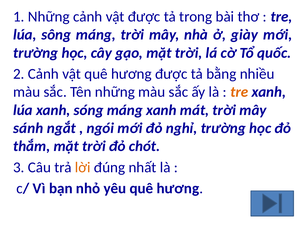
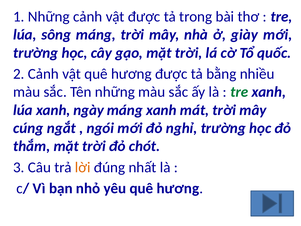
tre at (239, 92) colour: orange -> green
sóng: sóng -> ngày
sánh: sánh -> cúng
